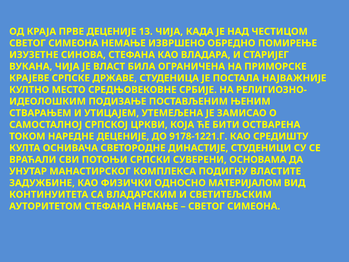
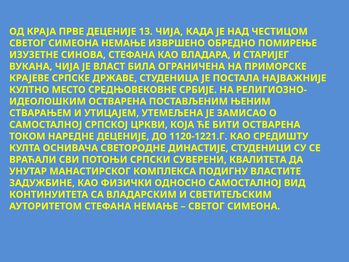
ПОДИЗАЊЕ at (117, 101): ПОДИЗАЊЕ -> ОСТВАРЕНА
9178-1221.Г: 9178-1221.Г -> 1120-1221.Г
ОСНОВАМА: ОСНОВАМА -> КВАЛИТЕТА
ОДНОСНО МАТЕРИЈАЛОМ: МАТЕРИЈАЛОМ -> САМОСТАЛНОЈ
